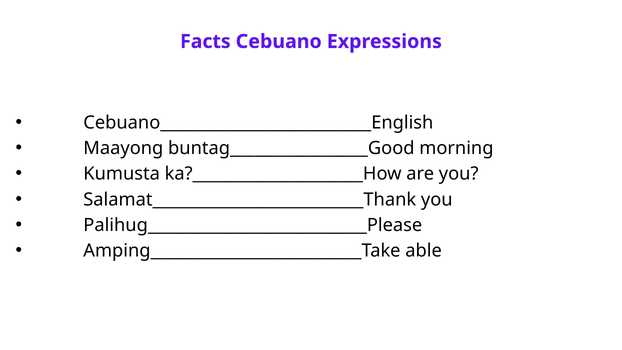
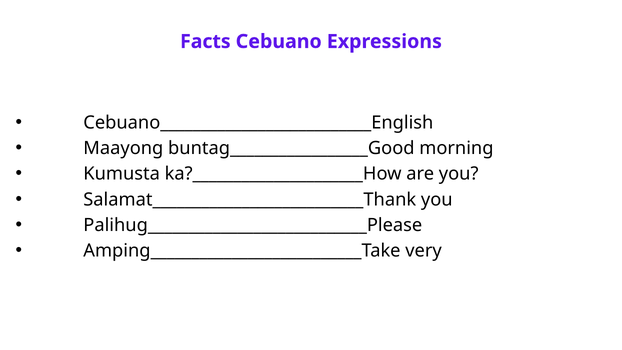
able: able -> very
